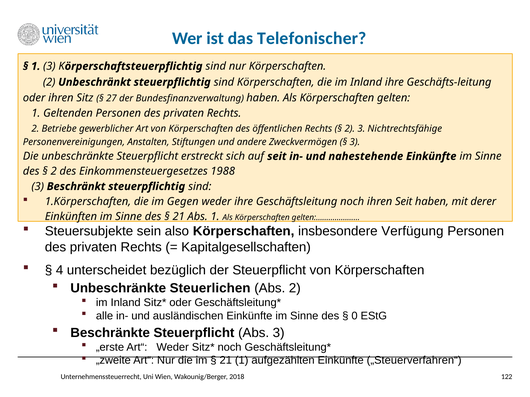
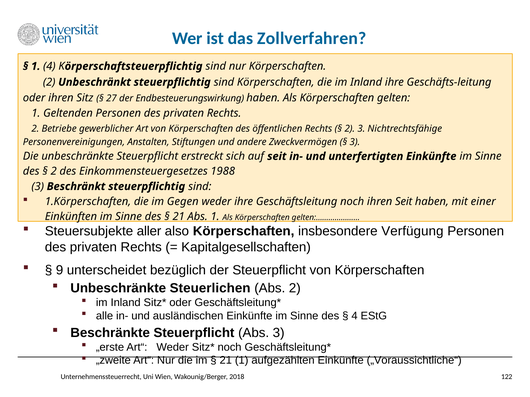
Telefonischer: Telefonischer -> Zollverfahren
1 3: 3 -> 4
Bundesfinanzverwaltung: Bundesfinanzverwaltung -> Endbesteuerungswirkung
nahestehende: nahestehende -> unterfertigten
derer: derer -> einer
sein: sein -> aller
4: 4 -> 9
0 at (354, 316): 0 -> 4
„Steuerverfahren“: „Steuerverfahren“ -> „Voraussichtliche“
